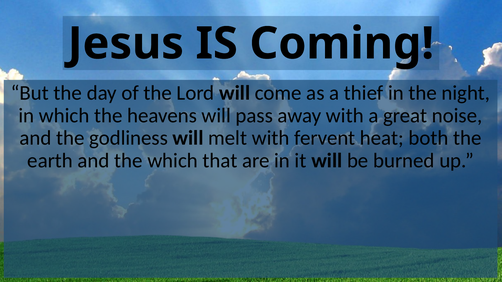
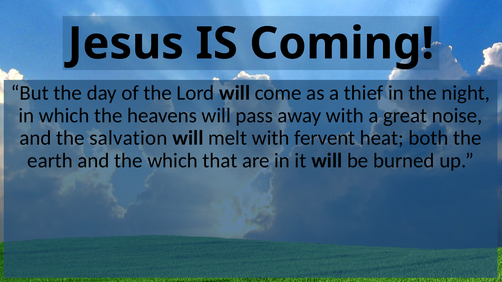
godliness: godliness -> salvation
